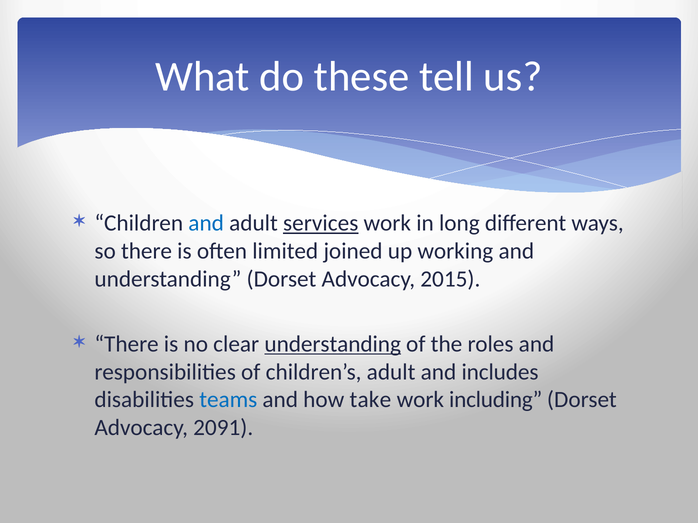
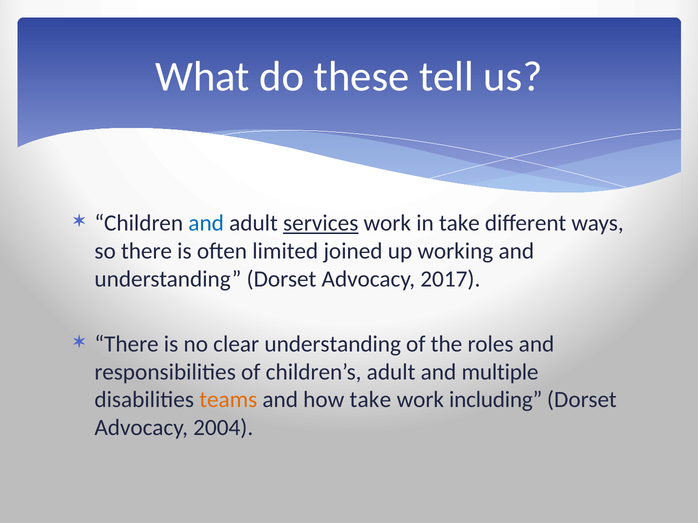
in long: long -> take
2015: 2015 -> 2017
understanding at (333, 344) underline: present -> none
includes: includes -> multiple
teams colour: blue -> orange
2091: 2091 -> 2004
